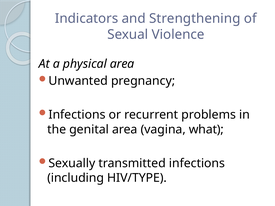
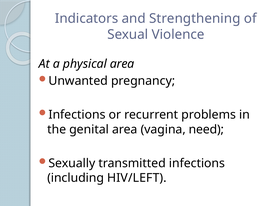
what: what -> need
HIV/TYPE: HIV/TYPE -> HIV/LEFT
